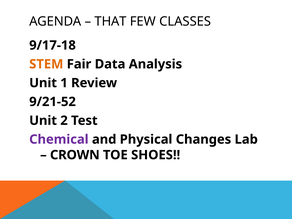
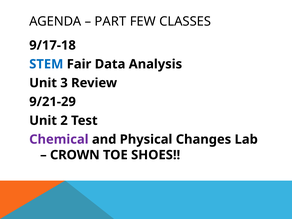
THAT: THAT -> PART
STEM colour: orange -> blue
1: 1 -> 3
9/21-52: 9/21-52 -> 9/21-29
